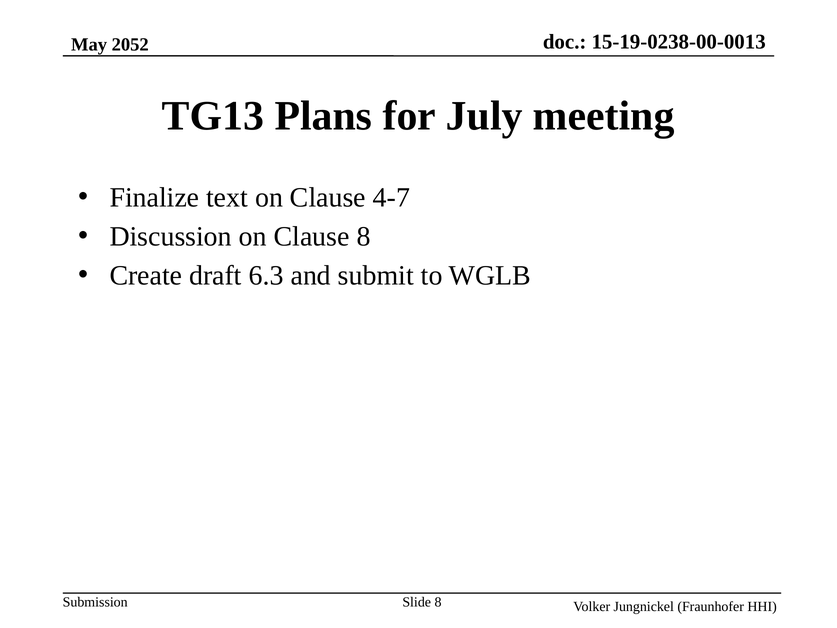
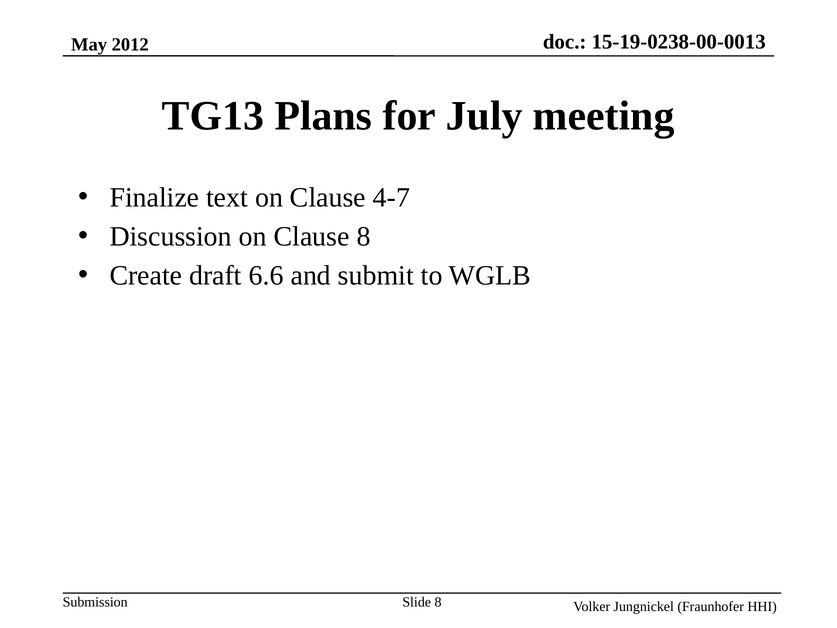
2052: 2052 -> 2012
6.3: 6.3 -> 6.6
